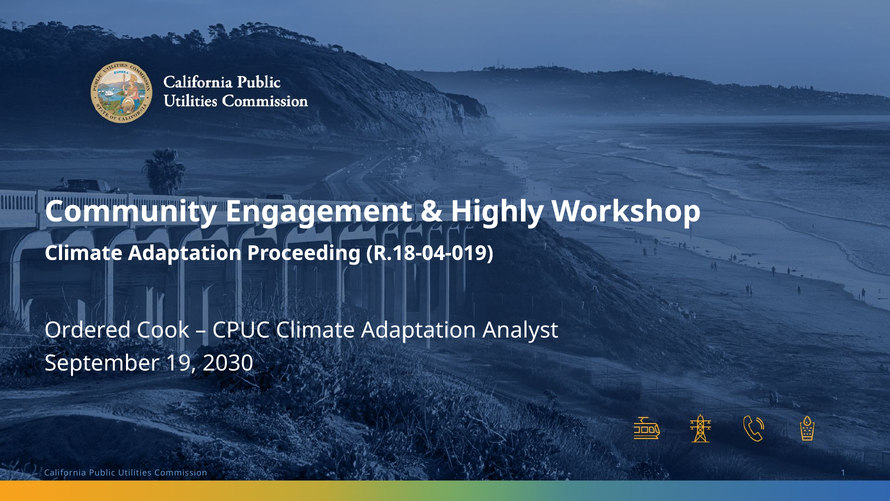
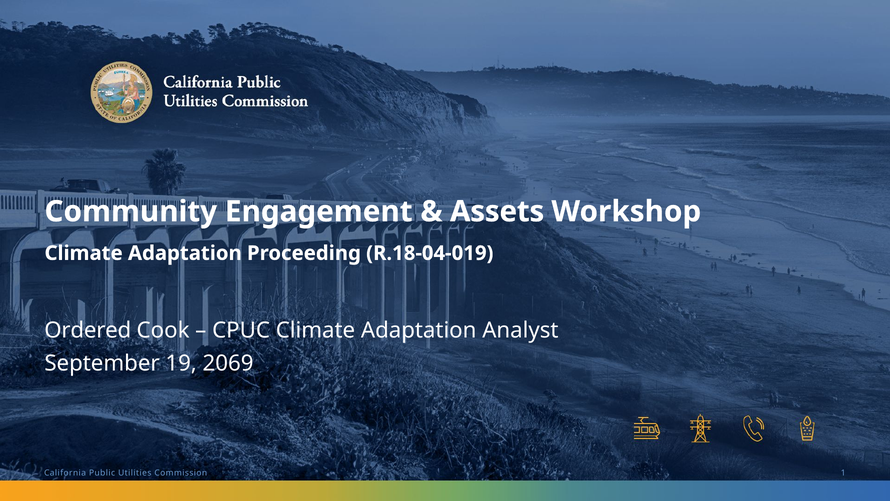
Highly: Highly -> Assets
2030: 2030 -> 2069
